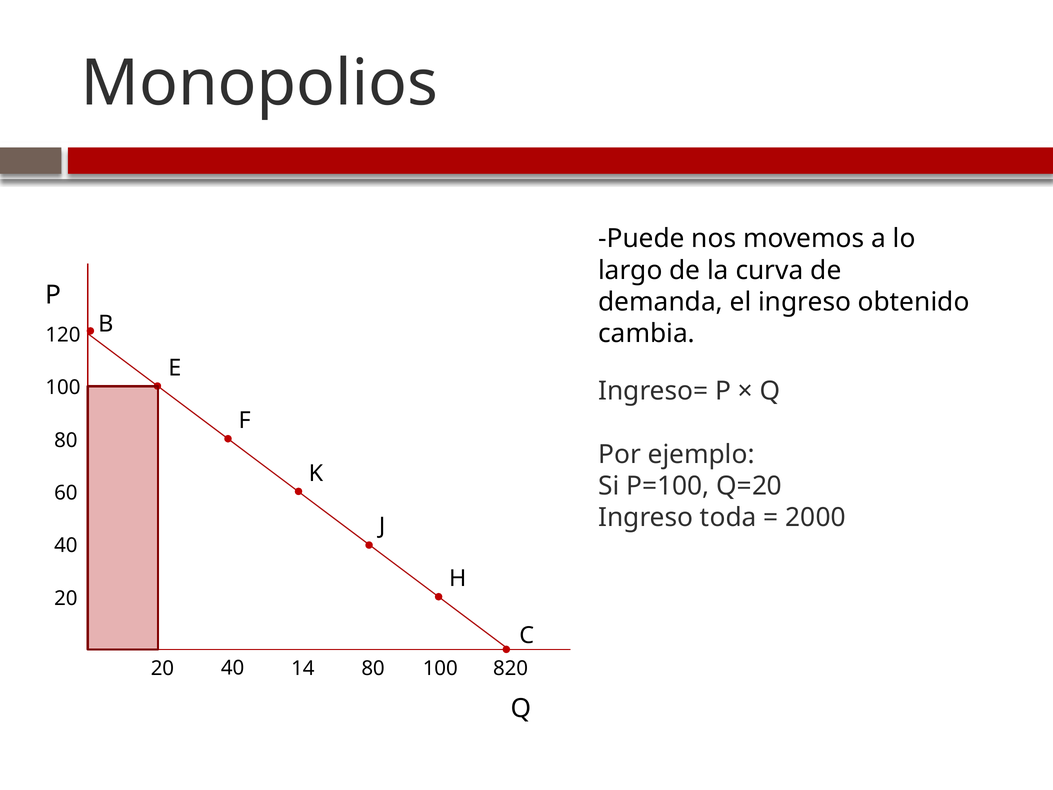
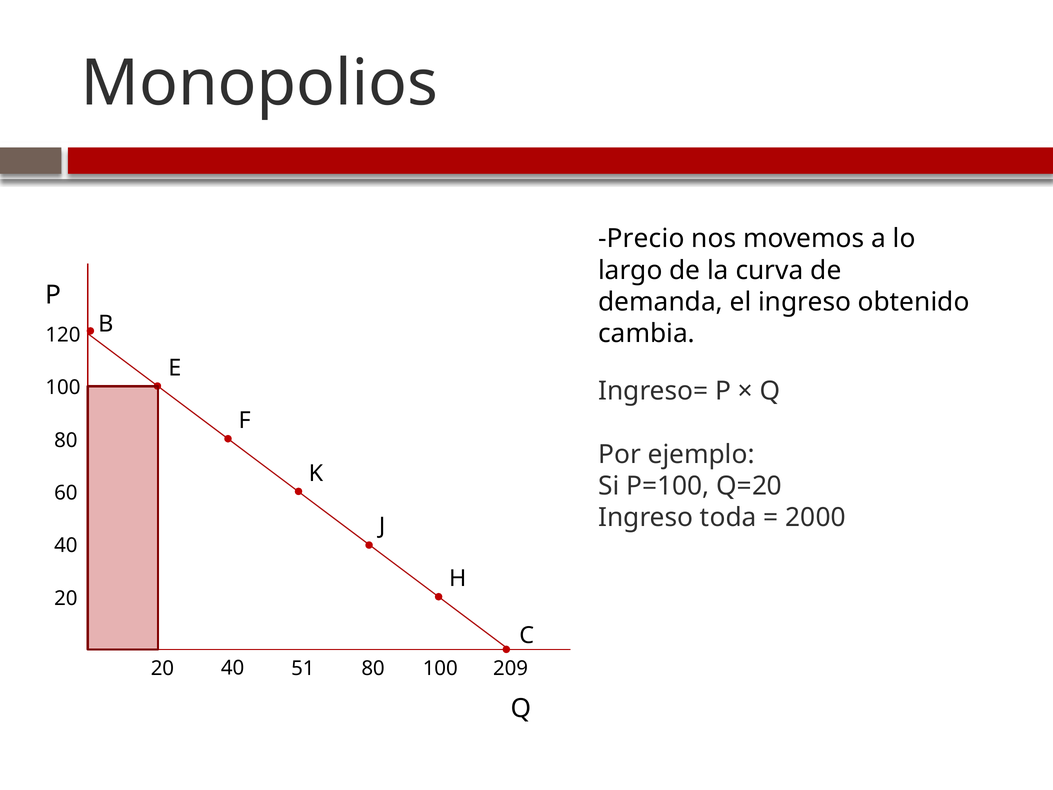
Puede: Puede -> Precio
14: 14 -> 51
820: 820 -> 209
